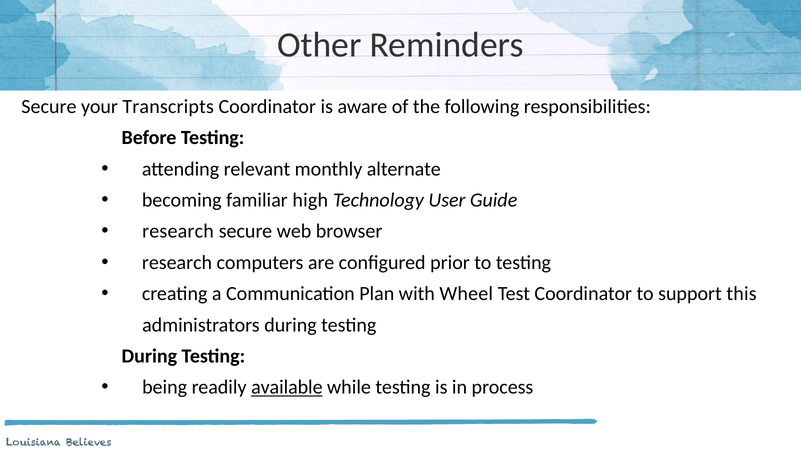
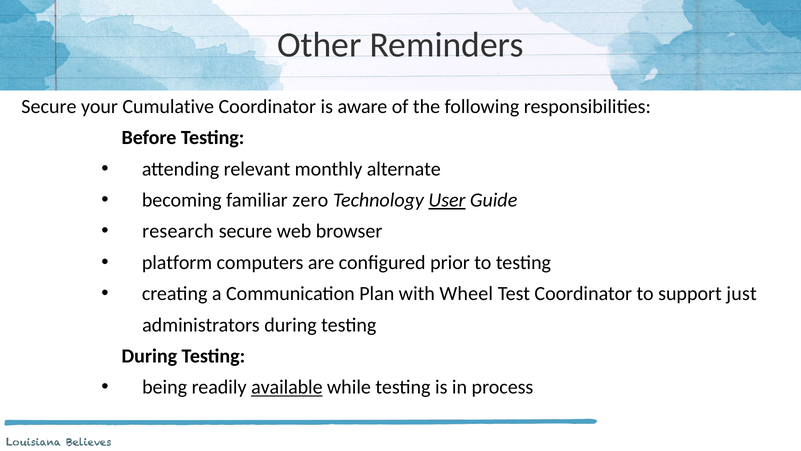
Transcripts: Transcripts -> Cumulative
high: high -> zero
User underline: none -> present
research at (177, 262): research -> platform
this: this -> just
